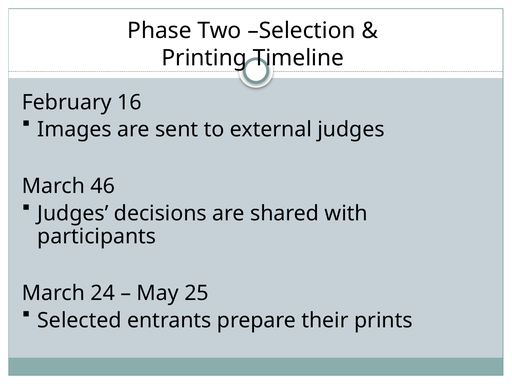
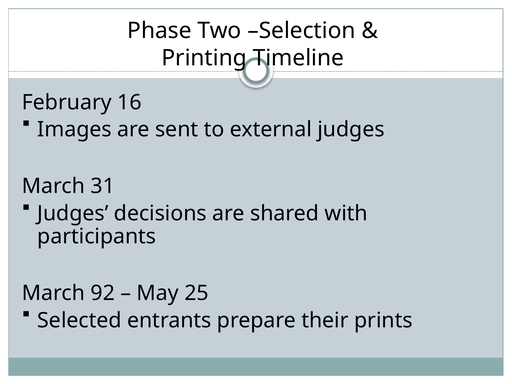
46: 46 -> 31
24: 24 -> 92
